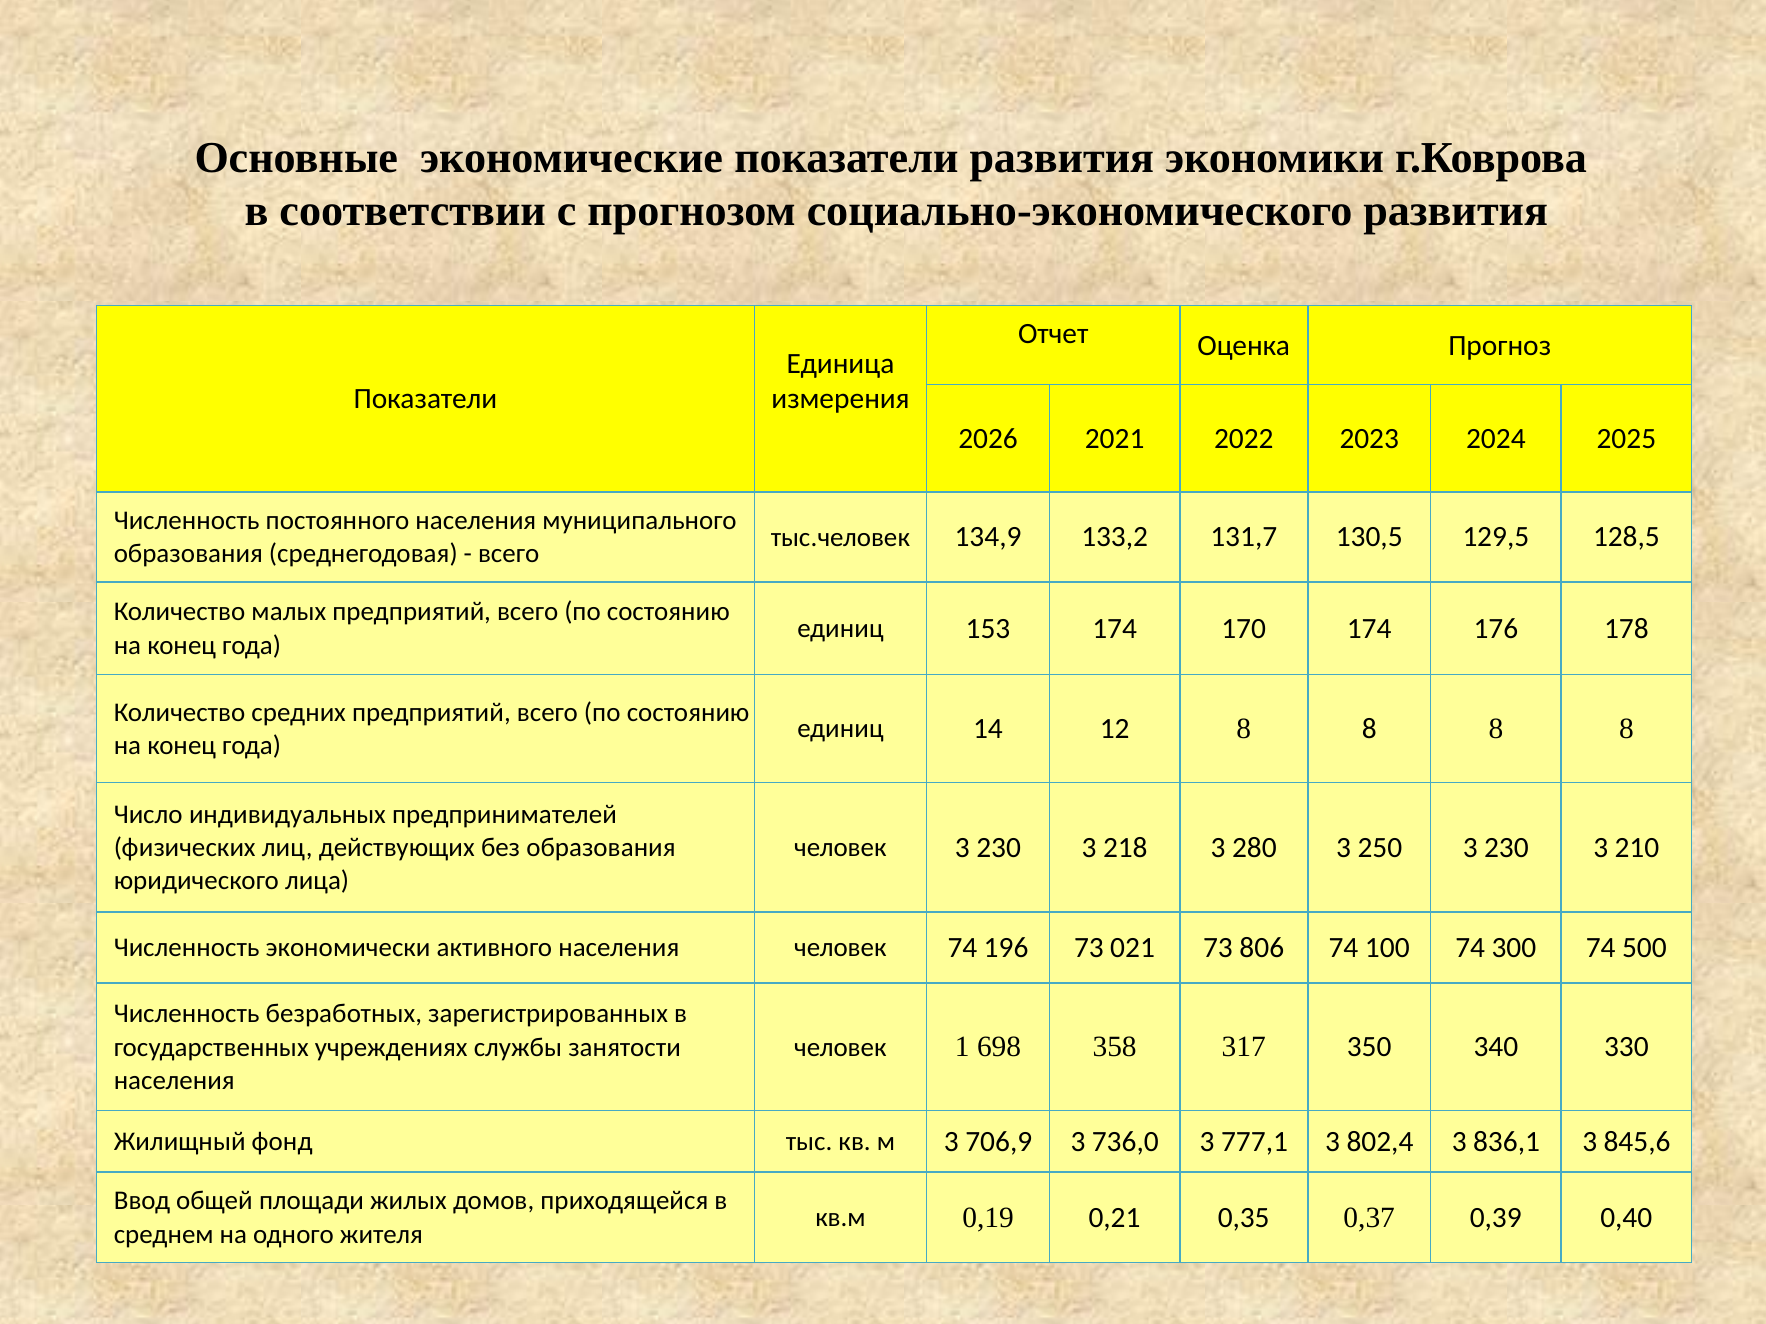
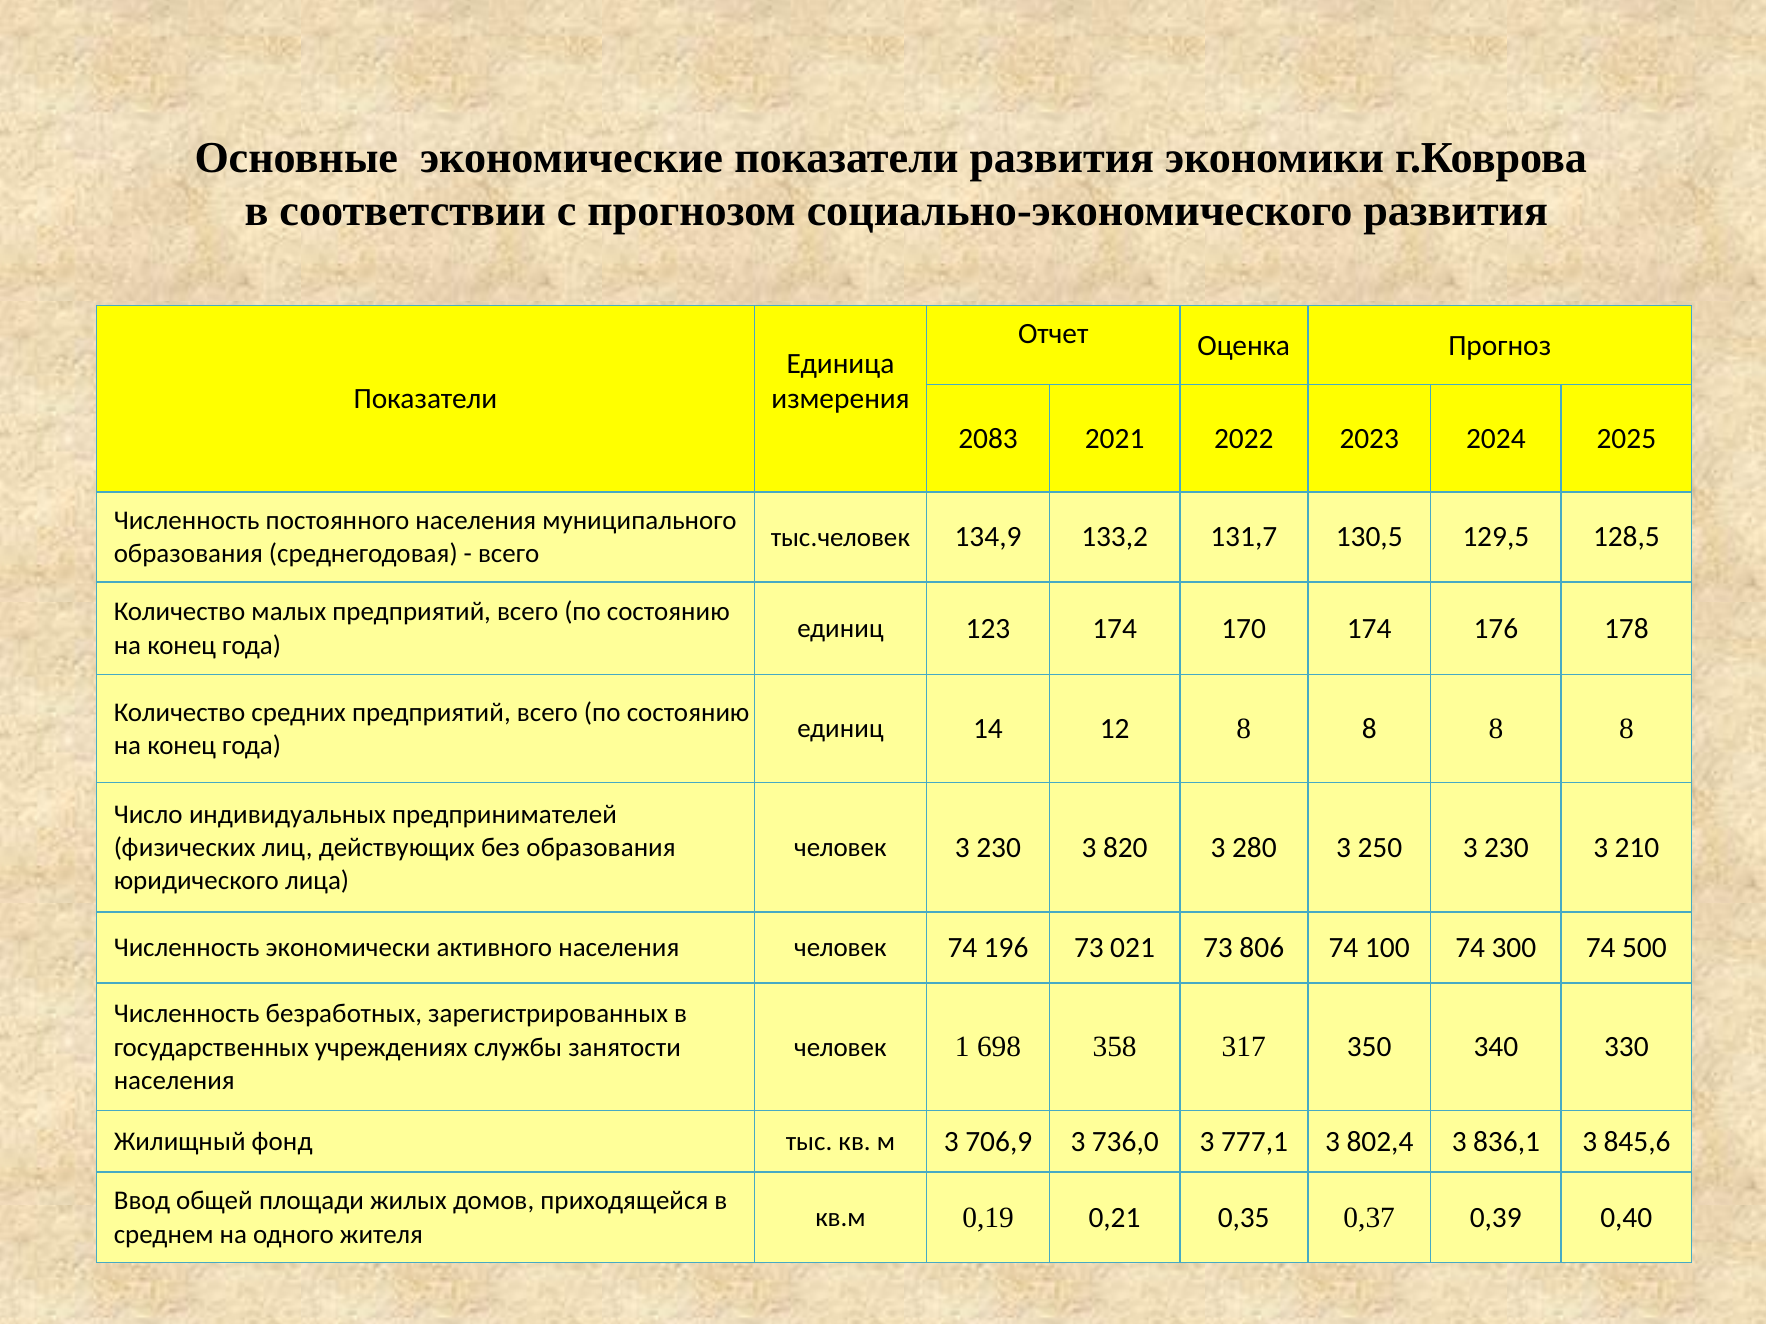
2026: 2026 -> 2083
153: 153 -> 123
218: 218 -> 820
